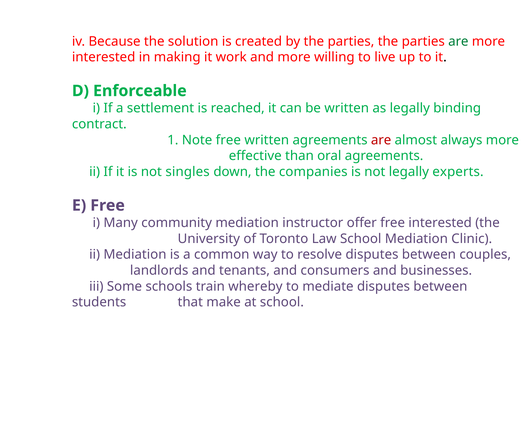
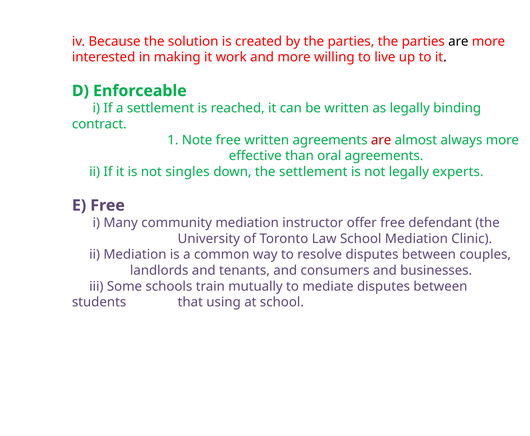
are at (458, 41) colour: green -> black
the companies: companies -> settlement
free interested: interested -> defendant
whereby: whereby -> mutually
make: make -> using
